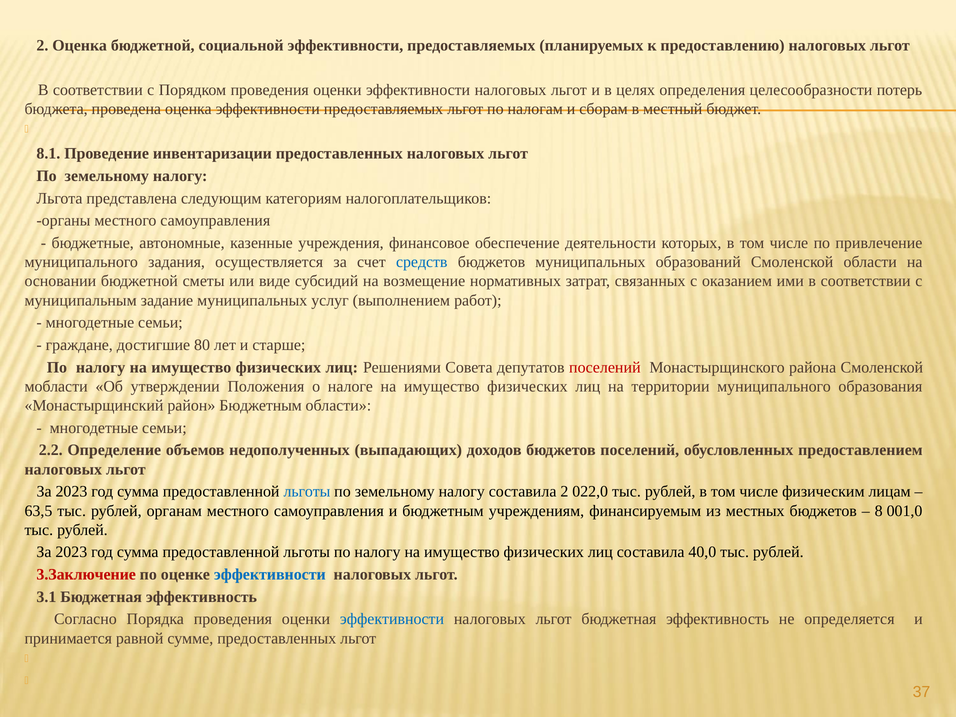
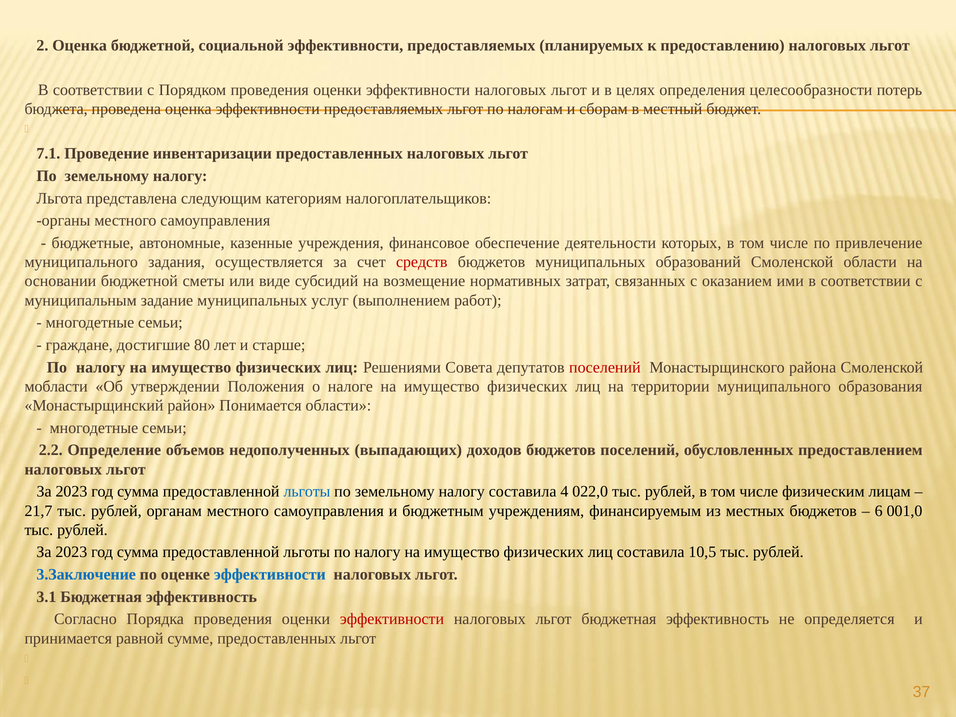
8.1: 8.1 -> 7.1
средств colour: blue -> red
район Бюджетным: Бюджетным -> Понимается
составила 2: 2 -> 4
63,5: 63,5 -> 21,7
8: 8 -> 6
40,0: 40,0 -> 10,5
3.Заключение colour: red -> blue
эффективности at (392, 619) colour: blue -> red
